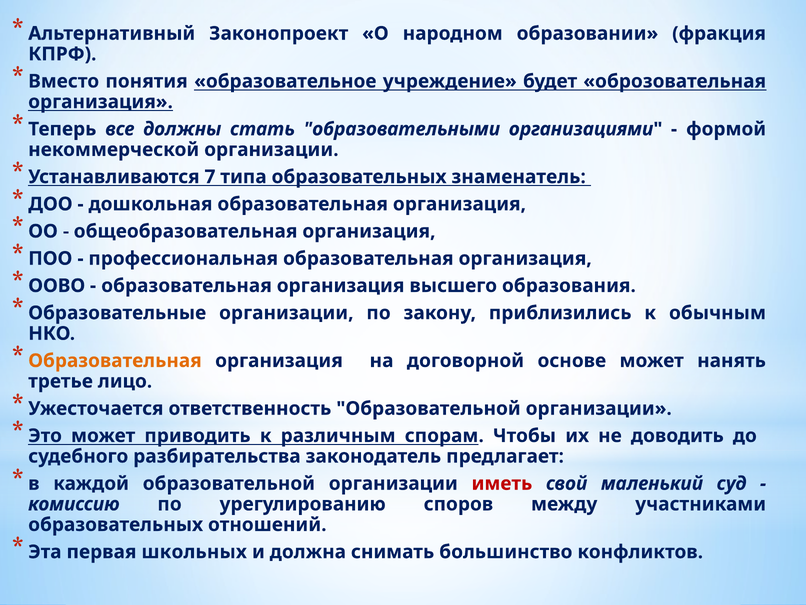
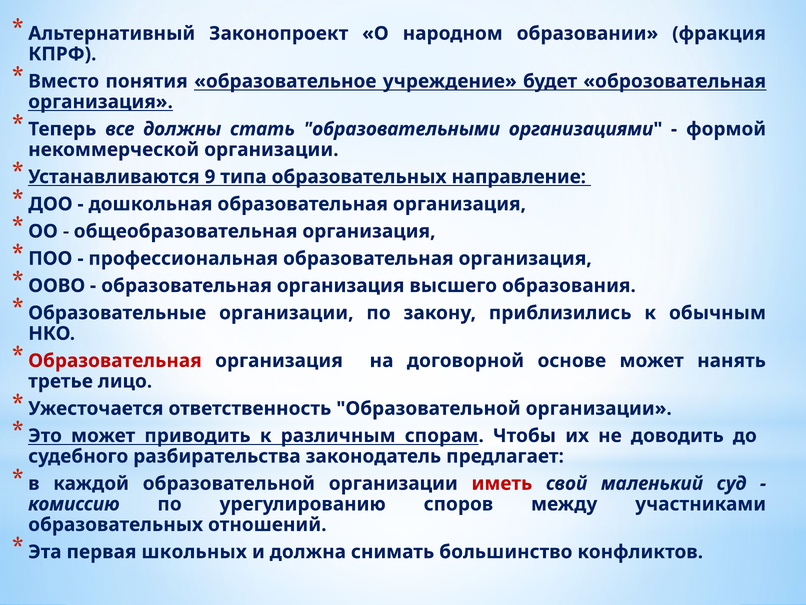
7: 7 -> 9
знаменатель: знаменатель -> направление
Образовательная at (115, 360) colour: orange -> red
